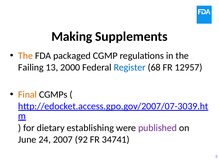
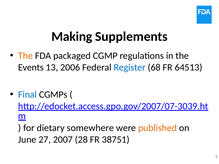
Failing: Failing -> Events
2000: 2000 -> 2006
12957: 12957 -> 64513
Final colour: orange -> blue
establishing: establishing -> somewhere
published colour: purple -> orange
24: 24 -> 27
92: 92 -> 28
34741: 34741 -> 38751
